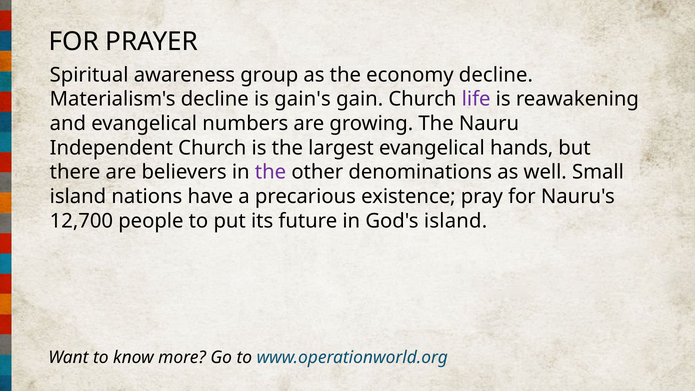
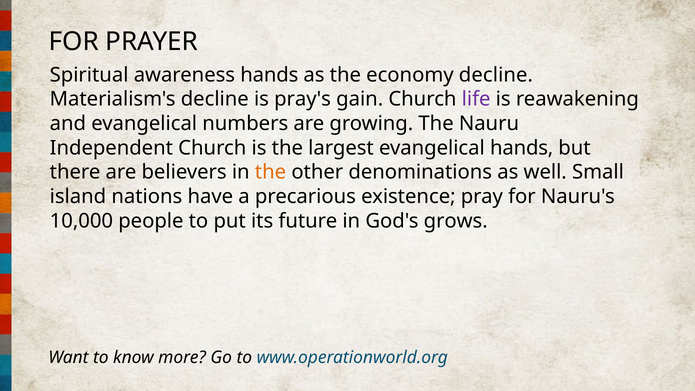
awareness group: group -> hands
gain's: gain's -> pray's
the at (271, 172) colour: purple -> orange
12,700: 12,700 -> 10,000
God's island: island -> grows
